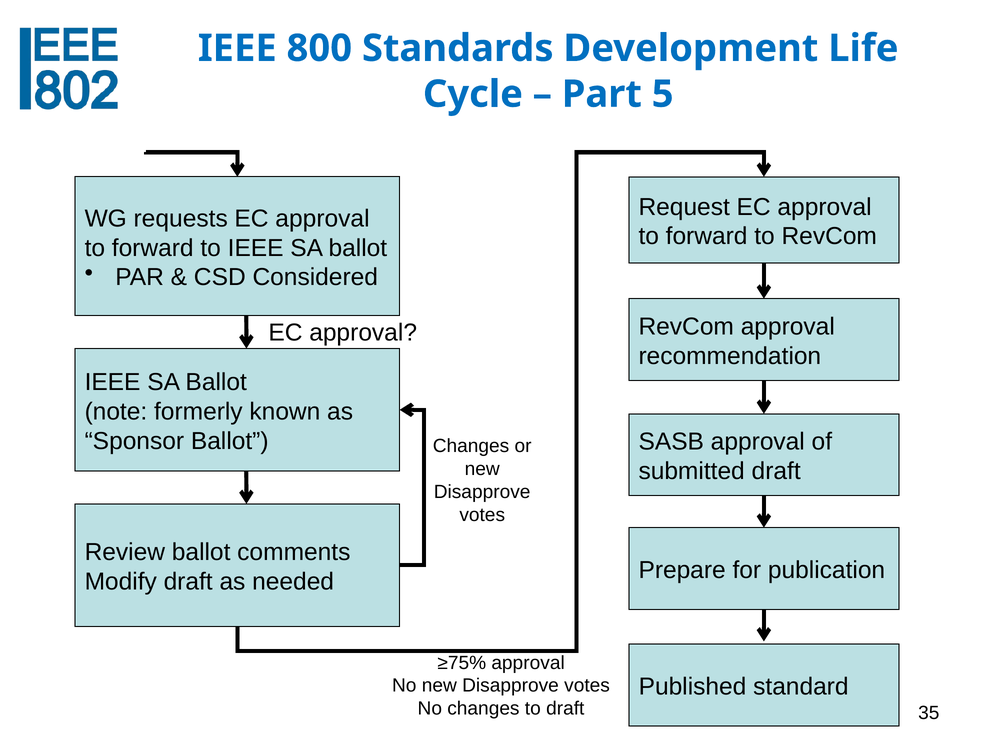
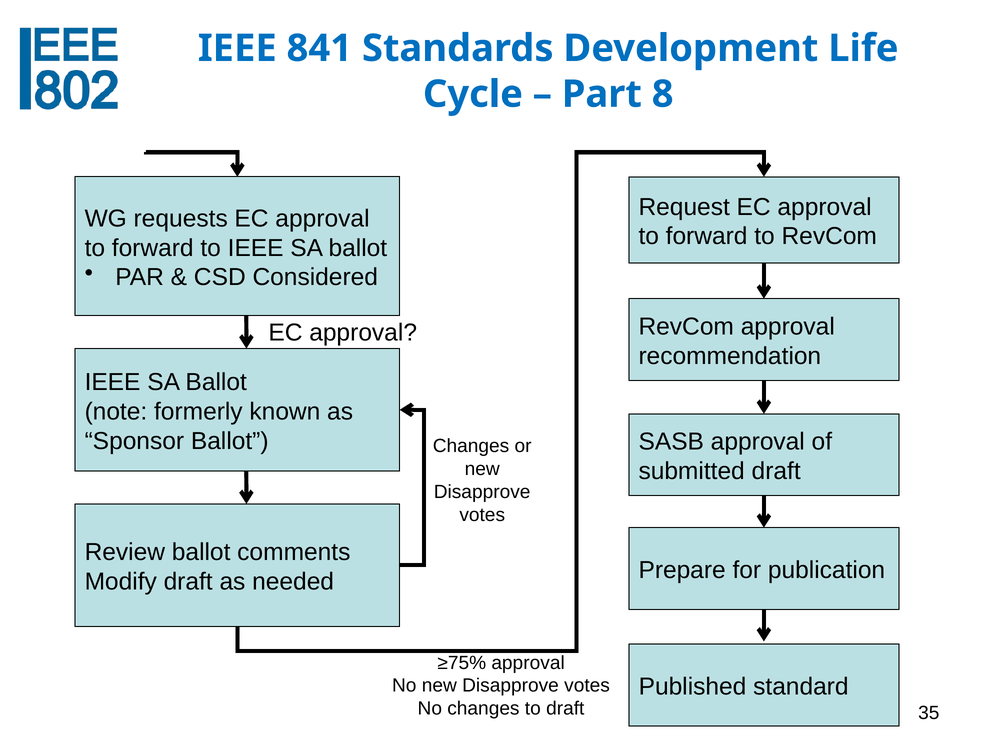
800: 800 -> 841
5: 5 -> 8
